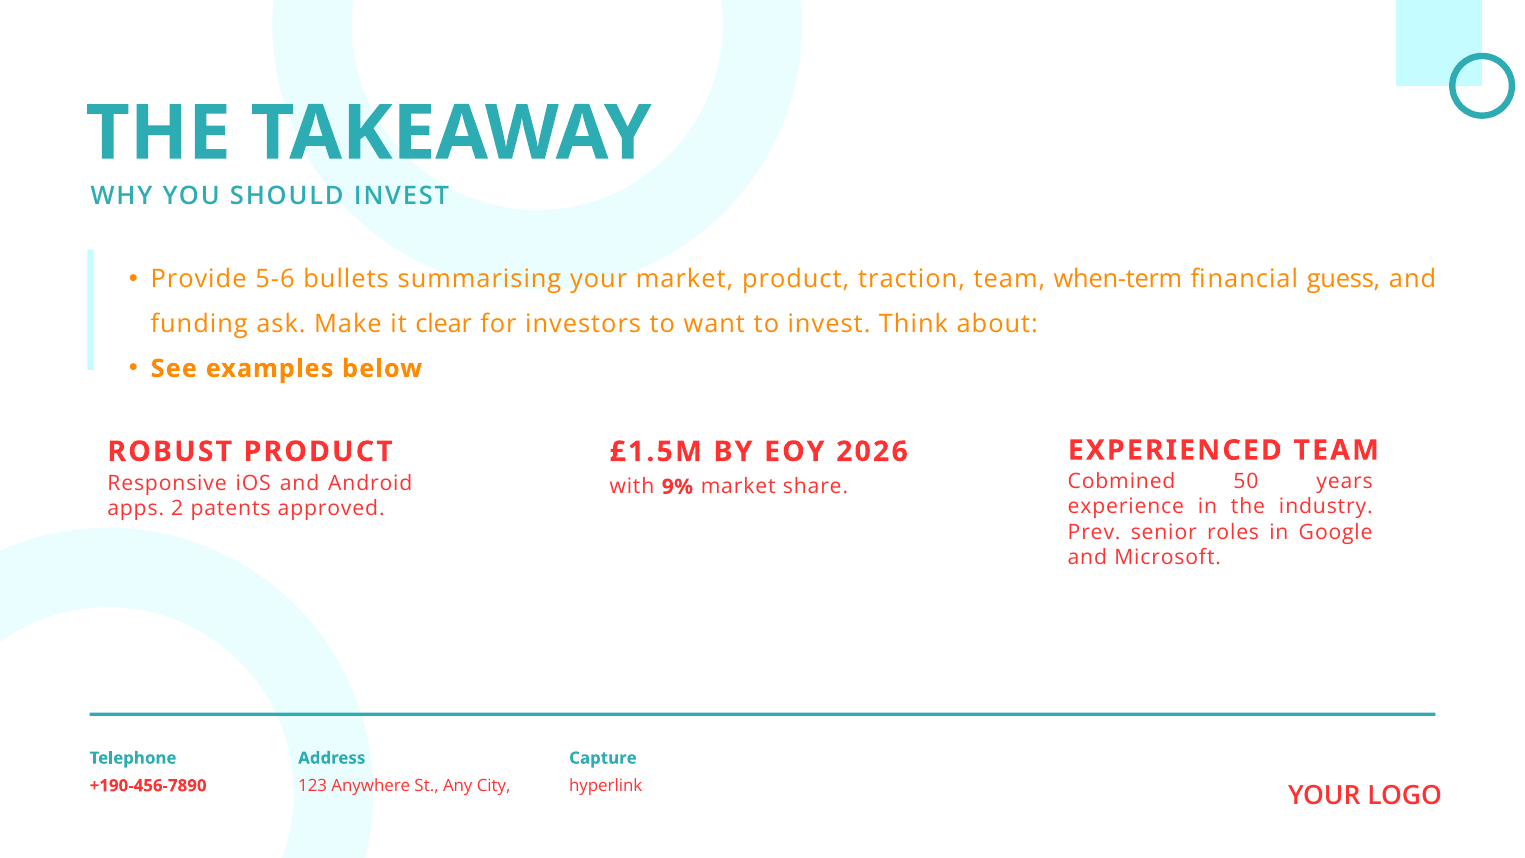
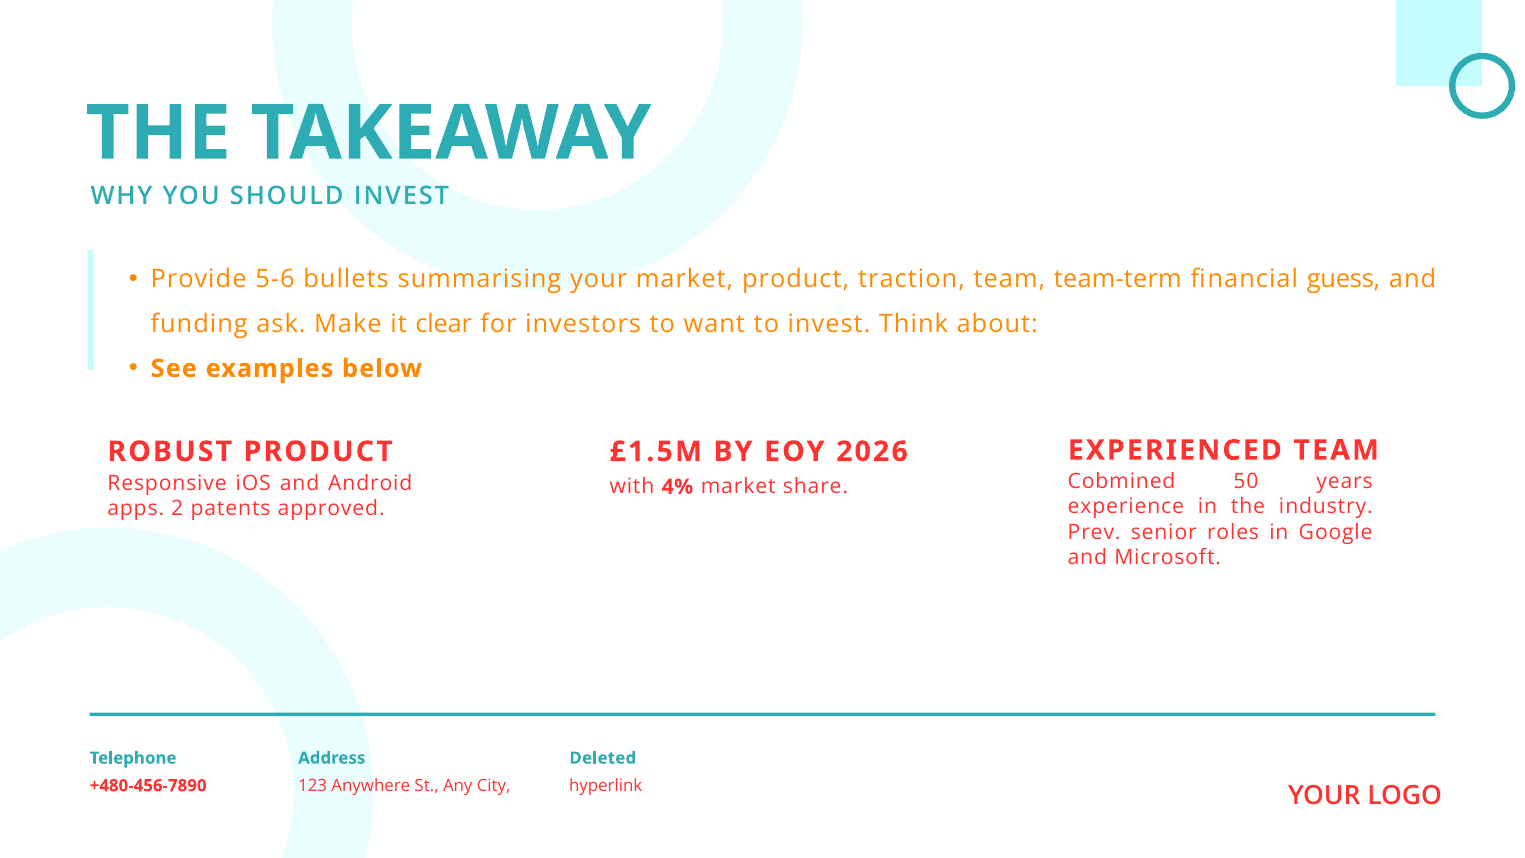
when-term: when-term -> team-term
9%: 9% -> 4%
Capture: Capture -> Deleted
+190-456-7890: +190-456-7890 -> +480-456-7890
